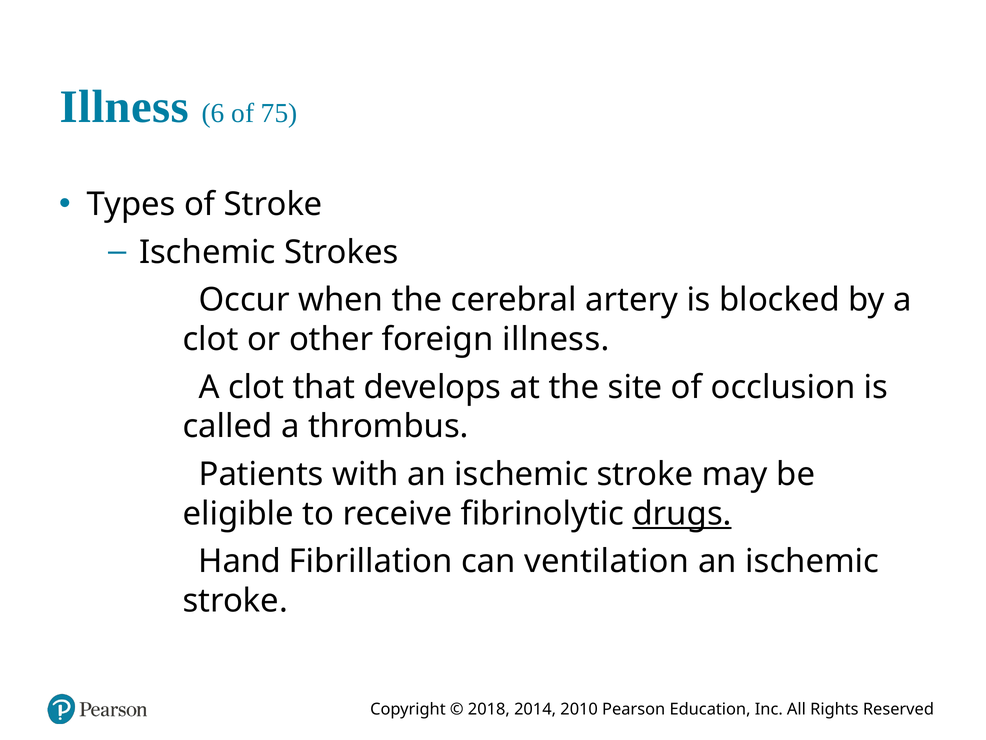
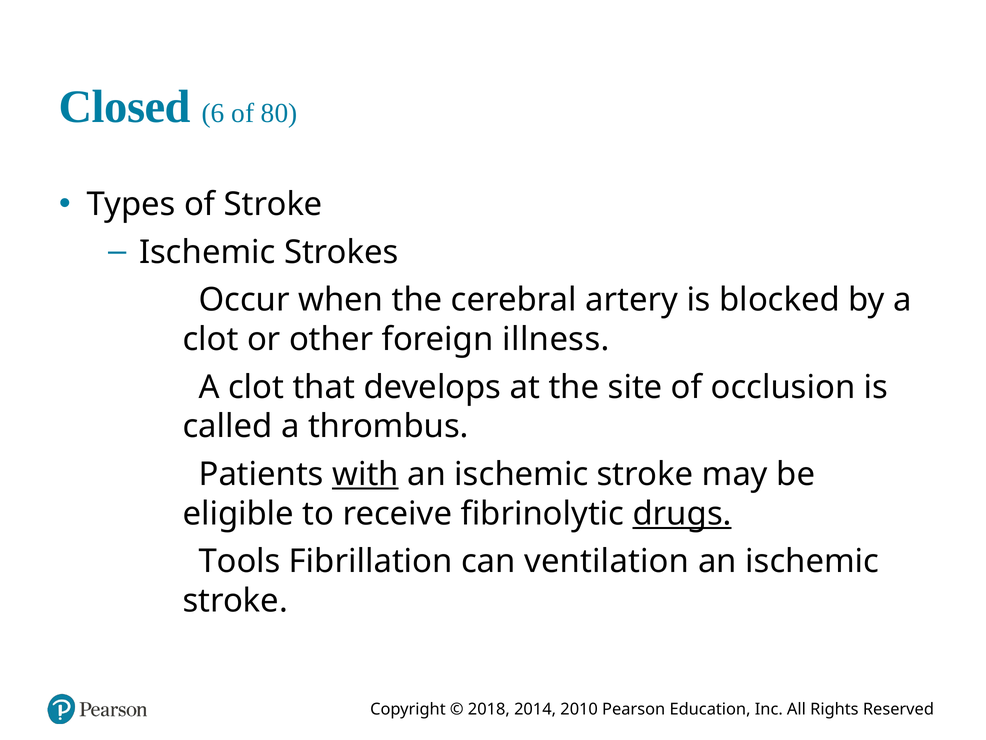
Illness at (124, 107): Illness -> Closed
75: 75 -> 80
with underline: none -> present
Hand: Hand -> Tools
